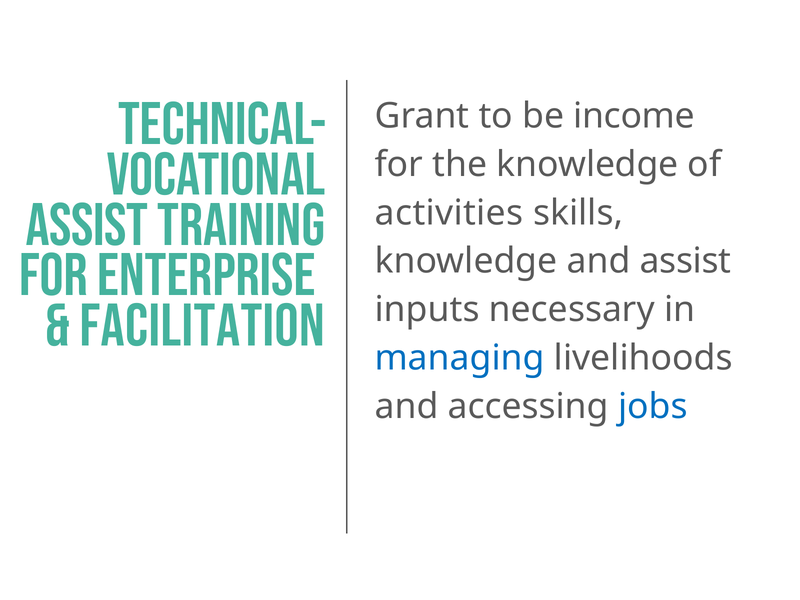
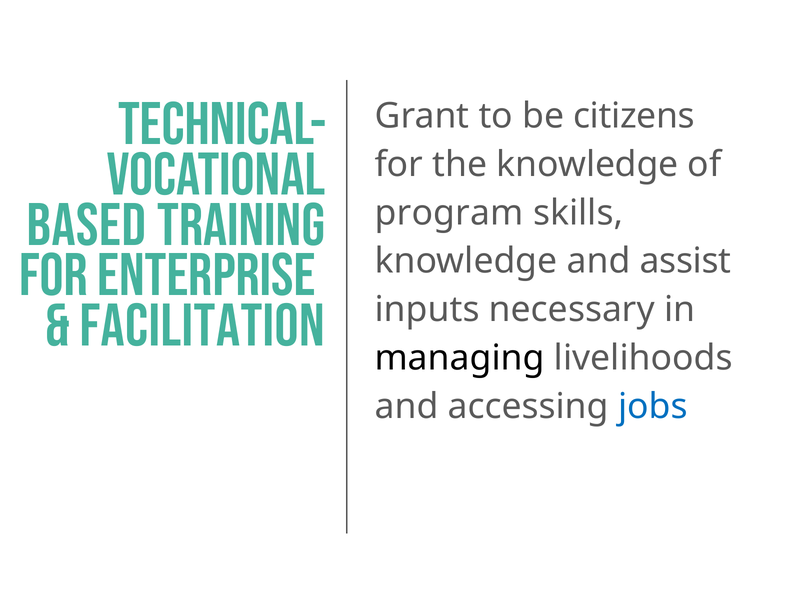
income: income -> citizens
activities: activities -> program
ASSIST at (87, 225): ASSIST -> BASED
managing colour: blue -> black
